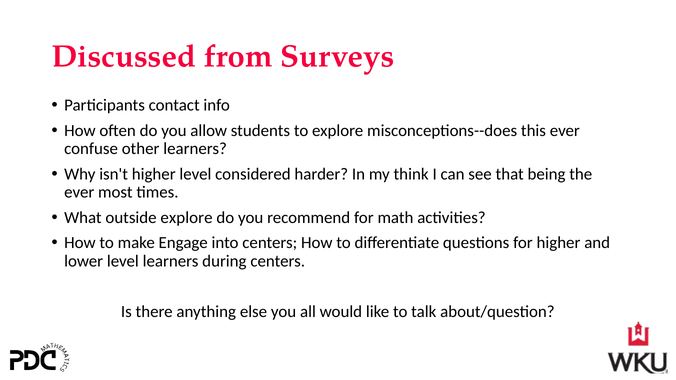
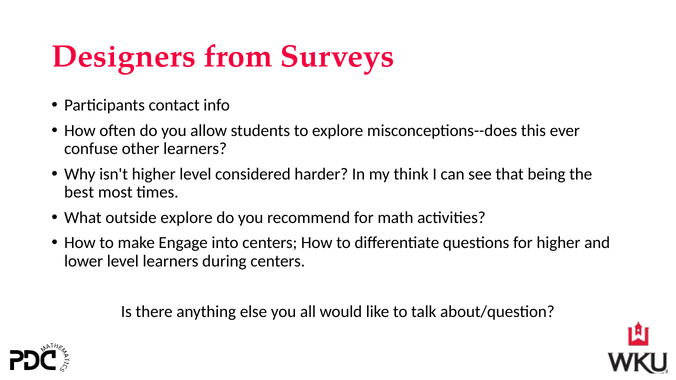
Discussed: Discussed -> Designers
ever at (79, 192): ever -> best
